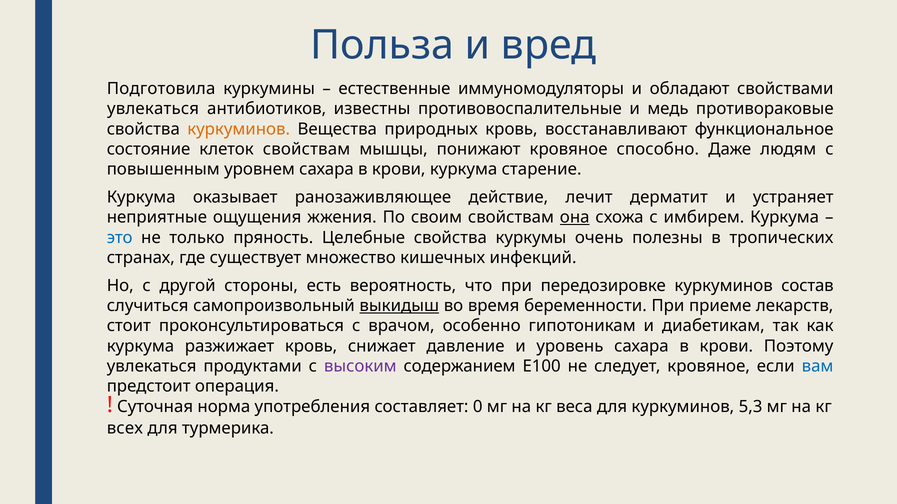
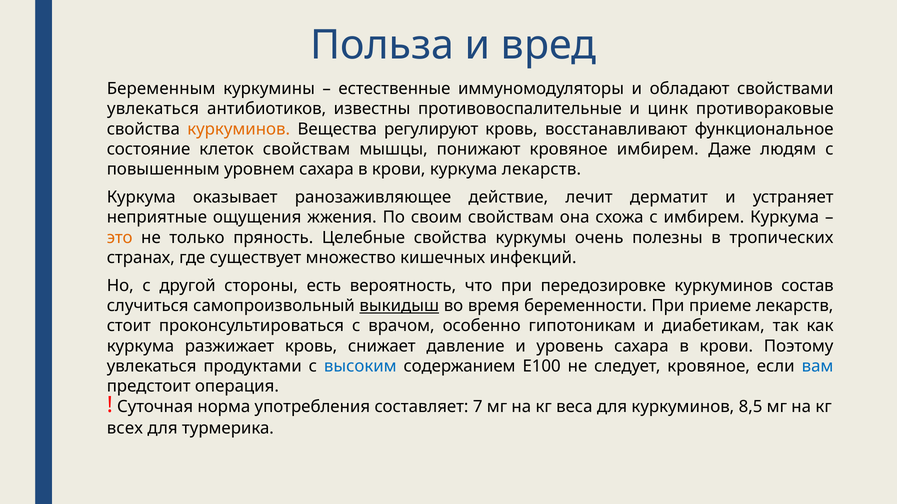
Подготовила: Подготовила -> Беременным
медь: медь -> цинк
природных: природных -> регулируют
кровяное способно: способно -> имбирем
куркума старение: старение -> лекарств
она underline: present -> none
это colour: blue -> orange
высоким colour: purple -> blue
0: 0 -> 7
5,3: 5,3 -> 8,5
